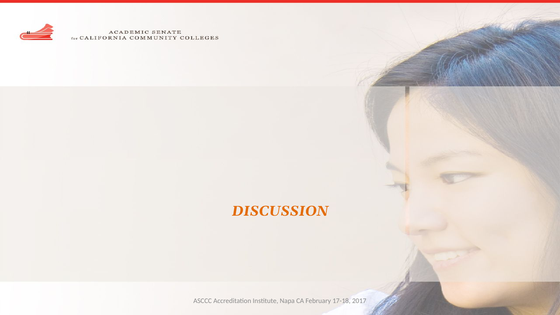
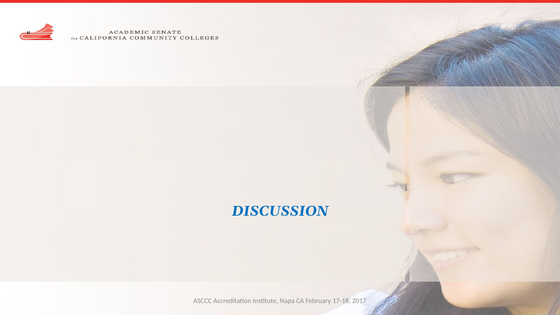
DISCUSSION colour: orange -> blue
